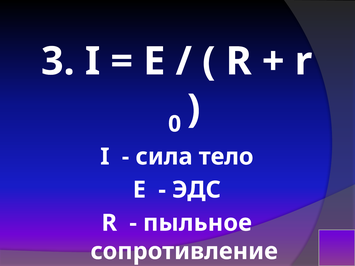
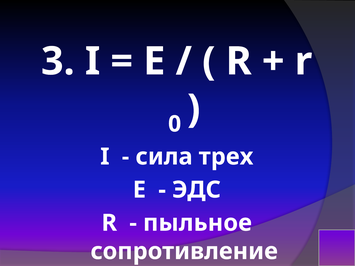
тело: тело -> трех
